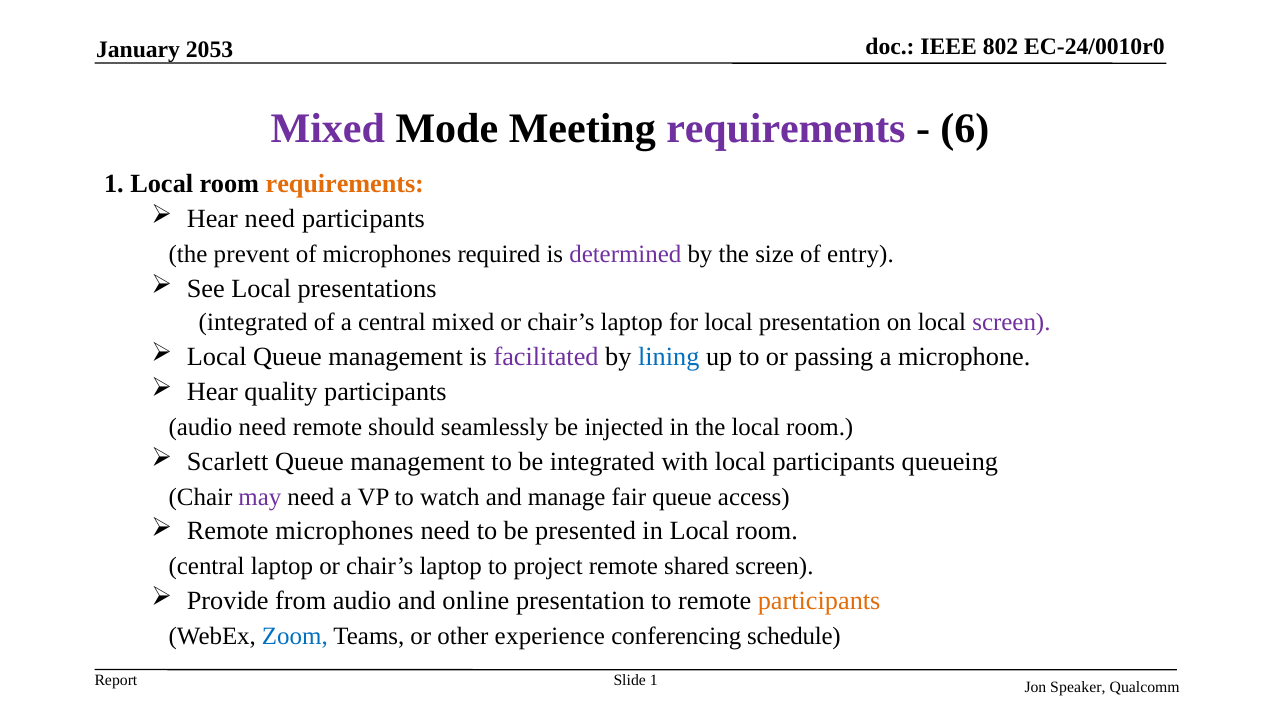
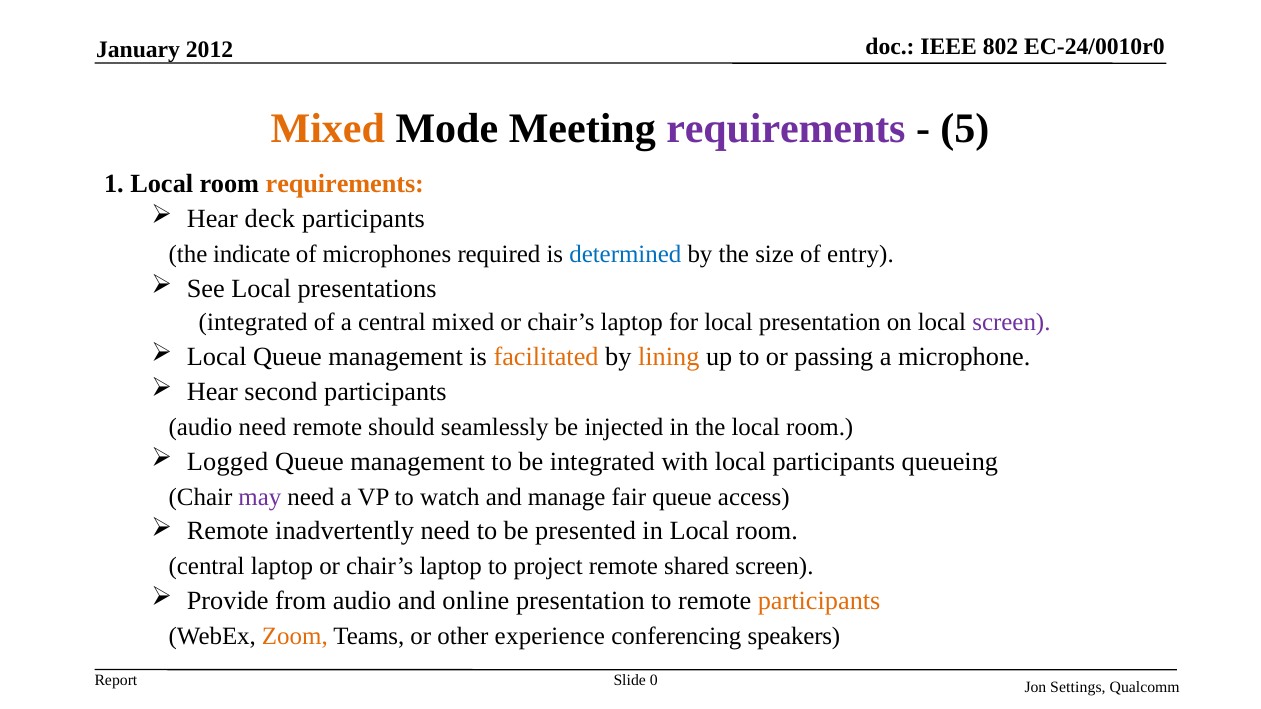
2053: 2053 -> 2012
Mixed at (328, 129) colour: purple -> orange
6: 6 -> 5
Hear need: need -> deck
prevent: prevent -> indicate
determined colour: purple -> blue
facilitated colour: purple -> orange
lining colour: blue -> orange
quality: quality -> second
Scarlett: Scarlett -> Logged
Remote microphones: microphones -> inadvertently
Zoom colour: blue -> orange
schedule: schedule -> speakers
Slide 1: 1 -> 0
Speaker: Speaker -> Settings
